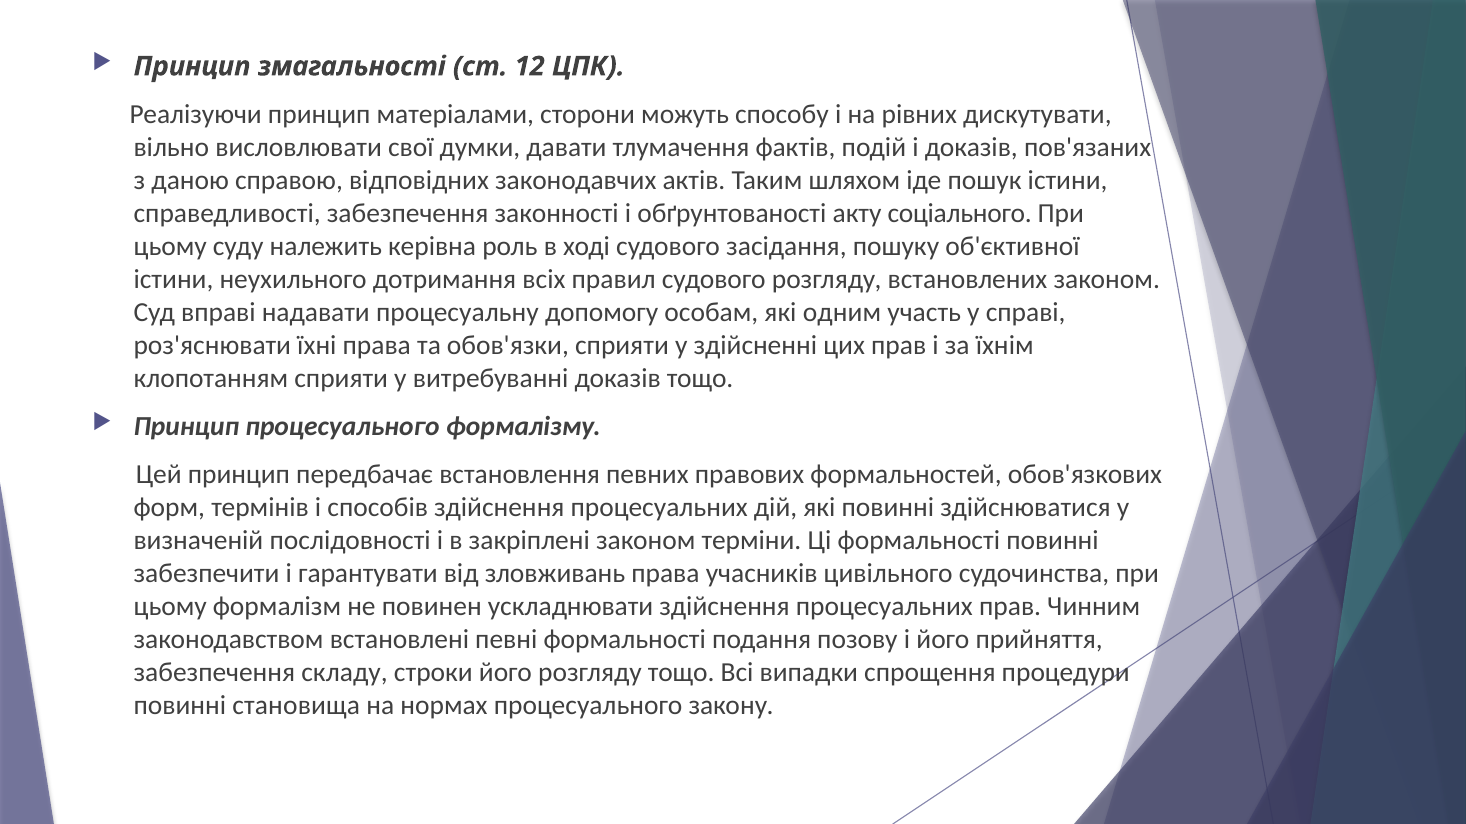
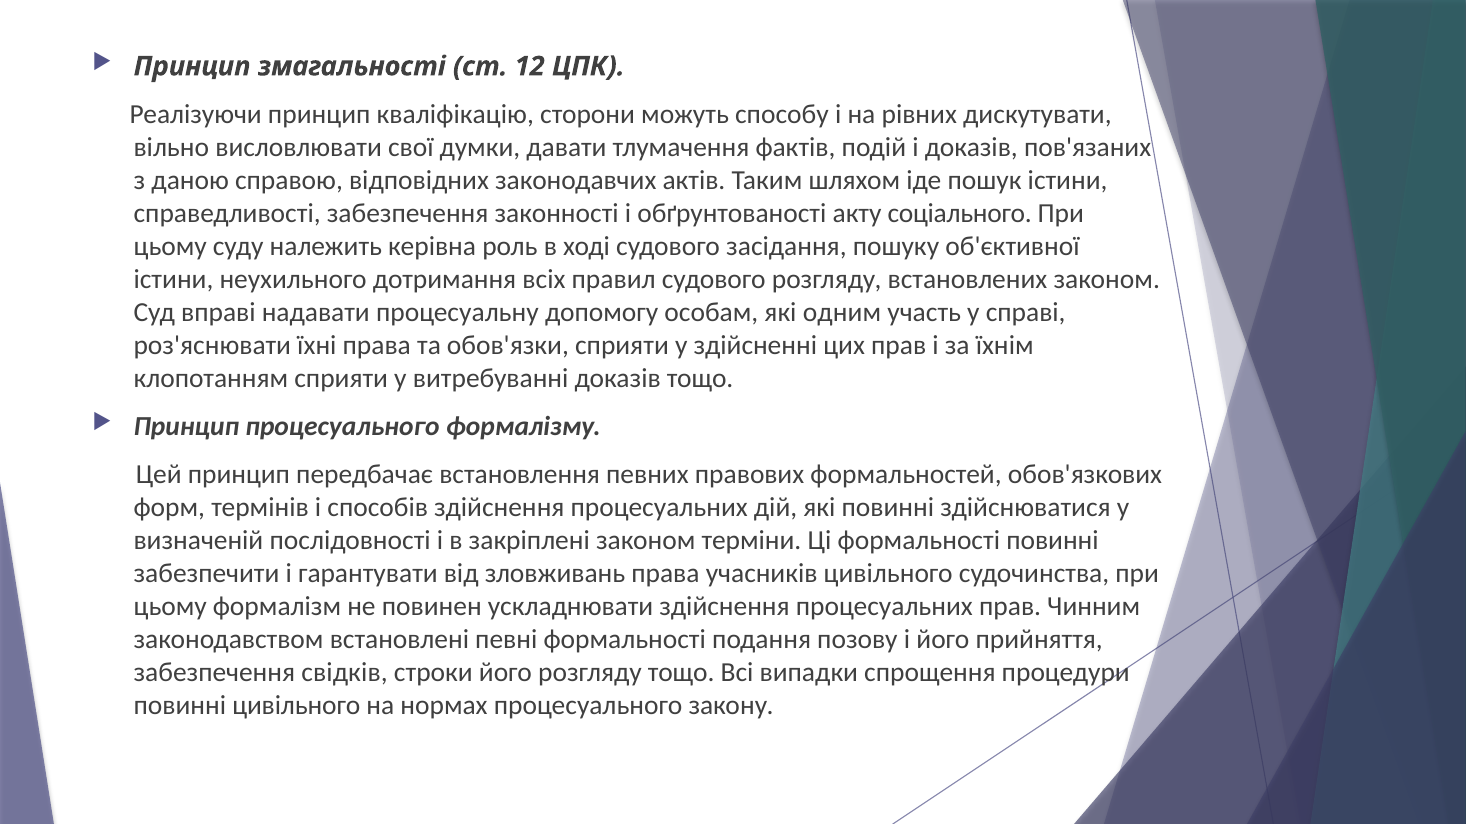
матеріалами: матеріалами -> кваліфікацію
складу: складу -> свідків
повинні становища: становища -> цивільного
